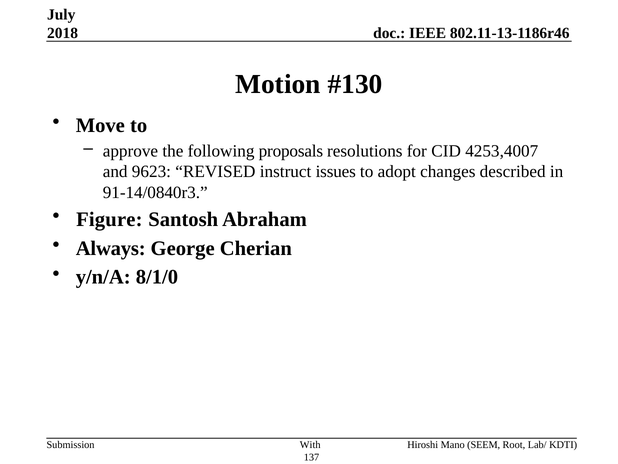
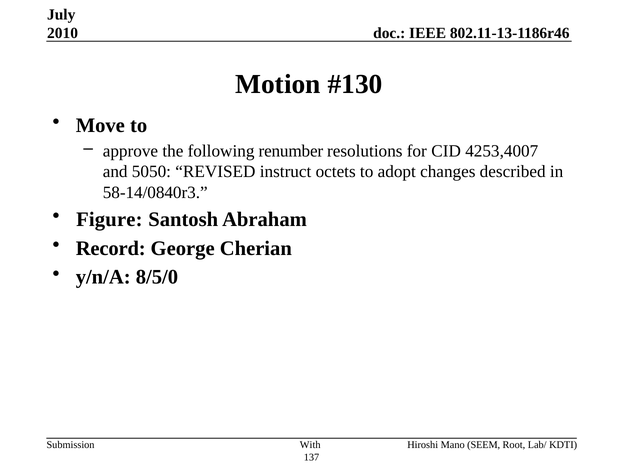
2018: 2018 -> 2010
proposals: proposals -> renumber
9623: 9623 -> 5050
issues: issues -> octets
91-14/0840r3: 91-14/0840r3 -> 58-14/0840r3
Always: Always -> Record
8/1/0: 8/1/0 -> 8/5/0
